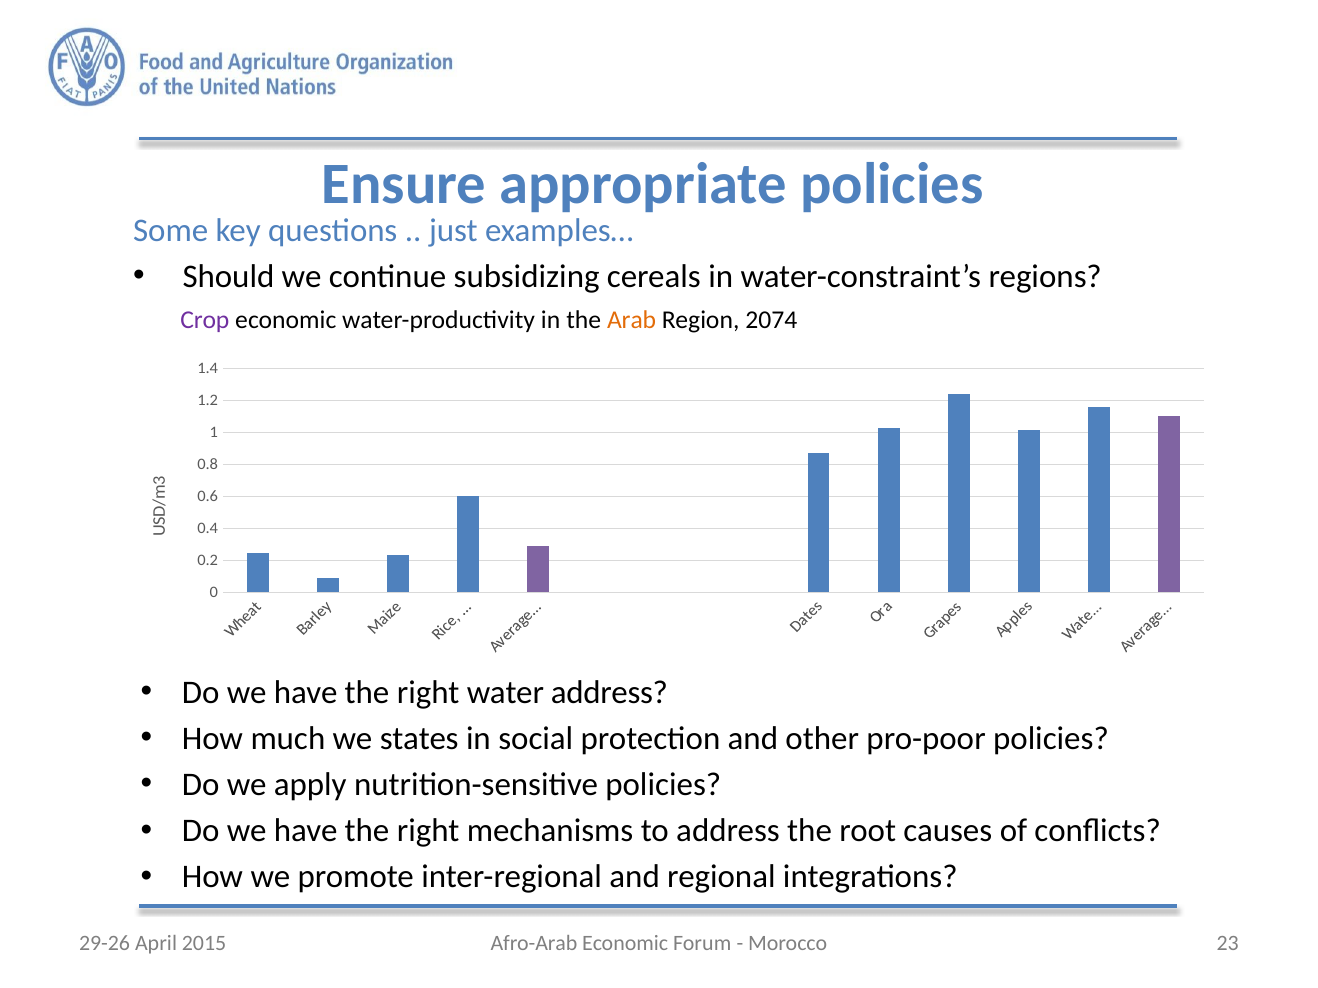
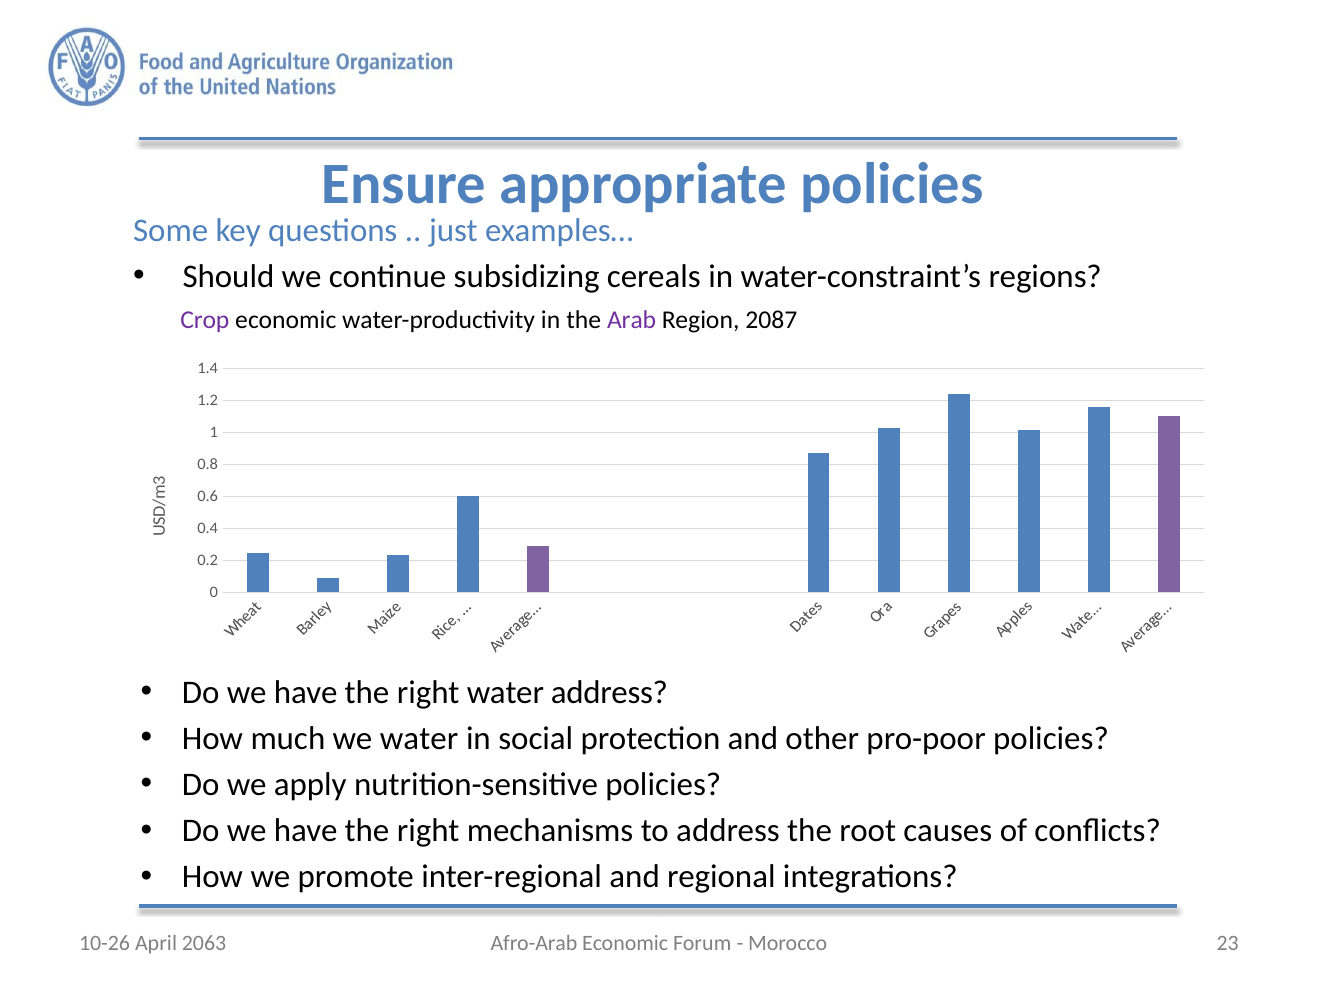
Arab colour: orange -> purple
2074: 2074 -> 2087
we states: states -> water
29-26: 29-26 -> 10-26
2015: 2015 -> 2063
